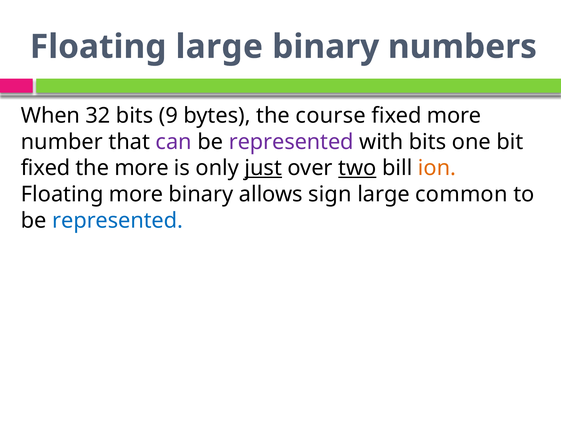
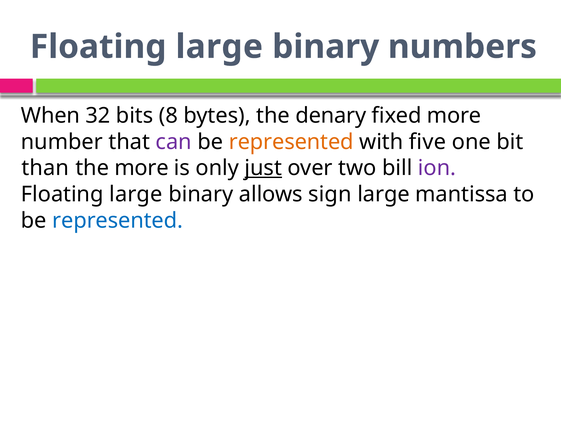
9: 9 -> 8
course: course -> denary
represented at (291, 142) colour: purple -> orange
with bits: bits -> five
fixed at (45, 168): fixed -> than
two underline: present -> none
ion colour: orange -> purple
more at (136, 194): more -> large
common: common -> mantissa
